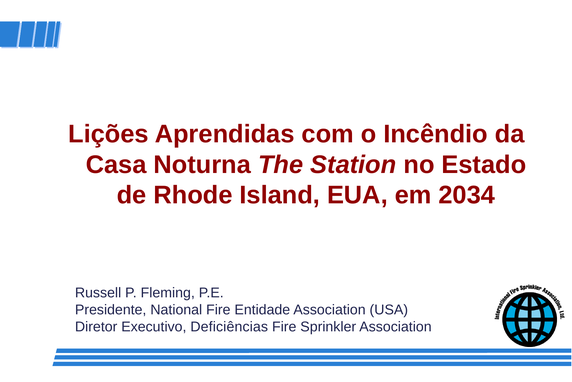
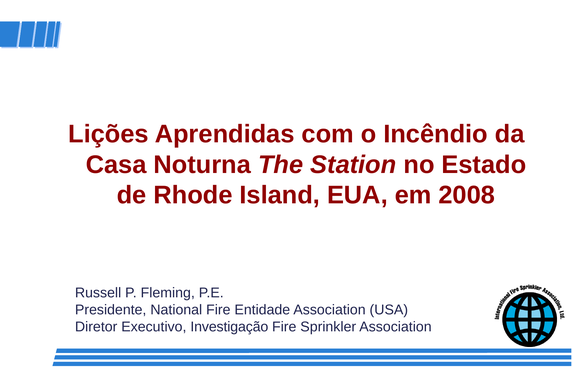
2034: 2034 -> 2008
Deficiências: Deficiências -> Investigação
